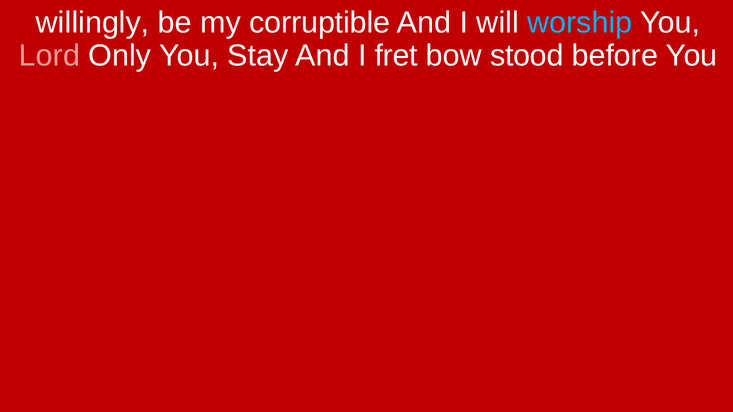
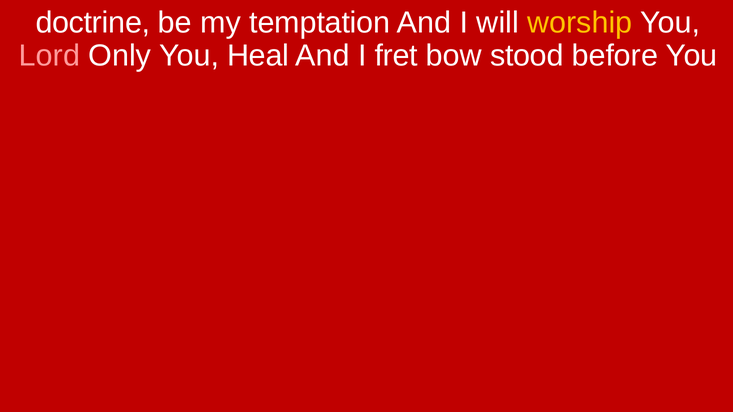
willingly: willingly -> doctrine
corruptible: corruptible -> temptation
worship colour: light blue -> yellow
Stay: Stay -> Heal
